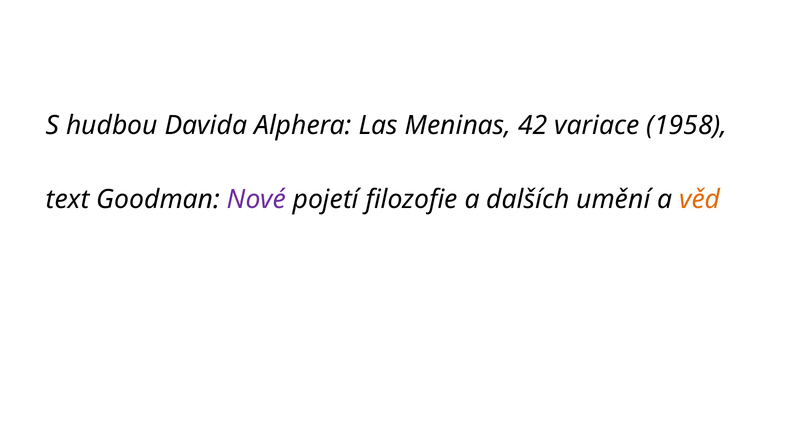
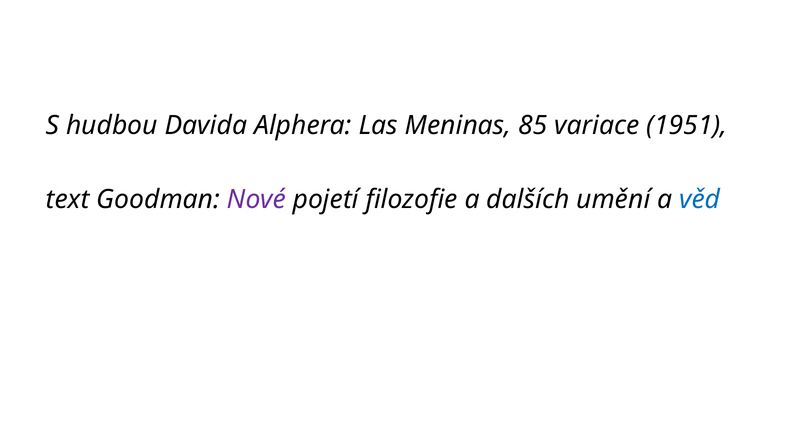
42: 42 -> 85
1958: 1958 -> 1951
věd colour: orange -> blue
